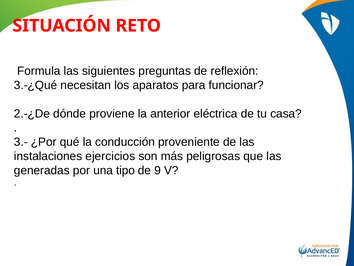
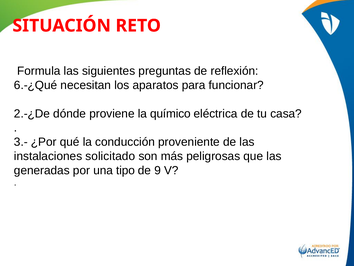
3.-¿Qué: 3.-¿Qué -> 6.-¿Qué
anterior: anterior -> químico
ejercicios: ejercicios -> solicitado
